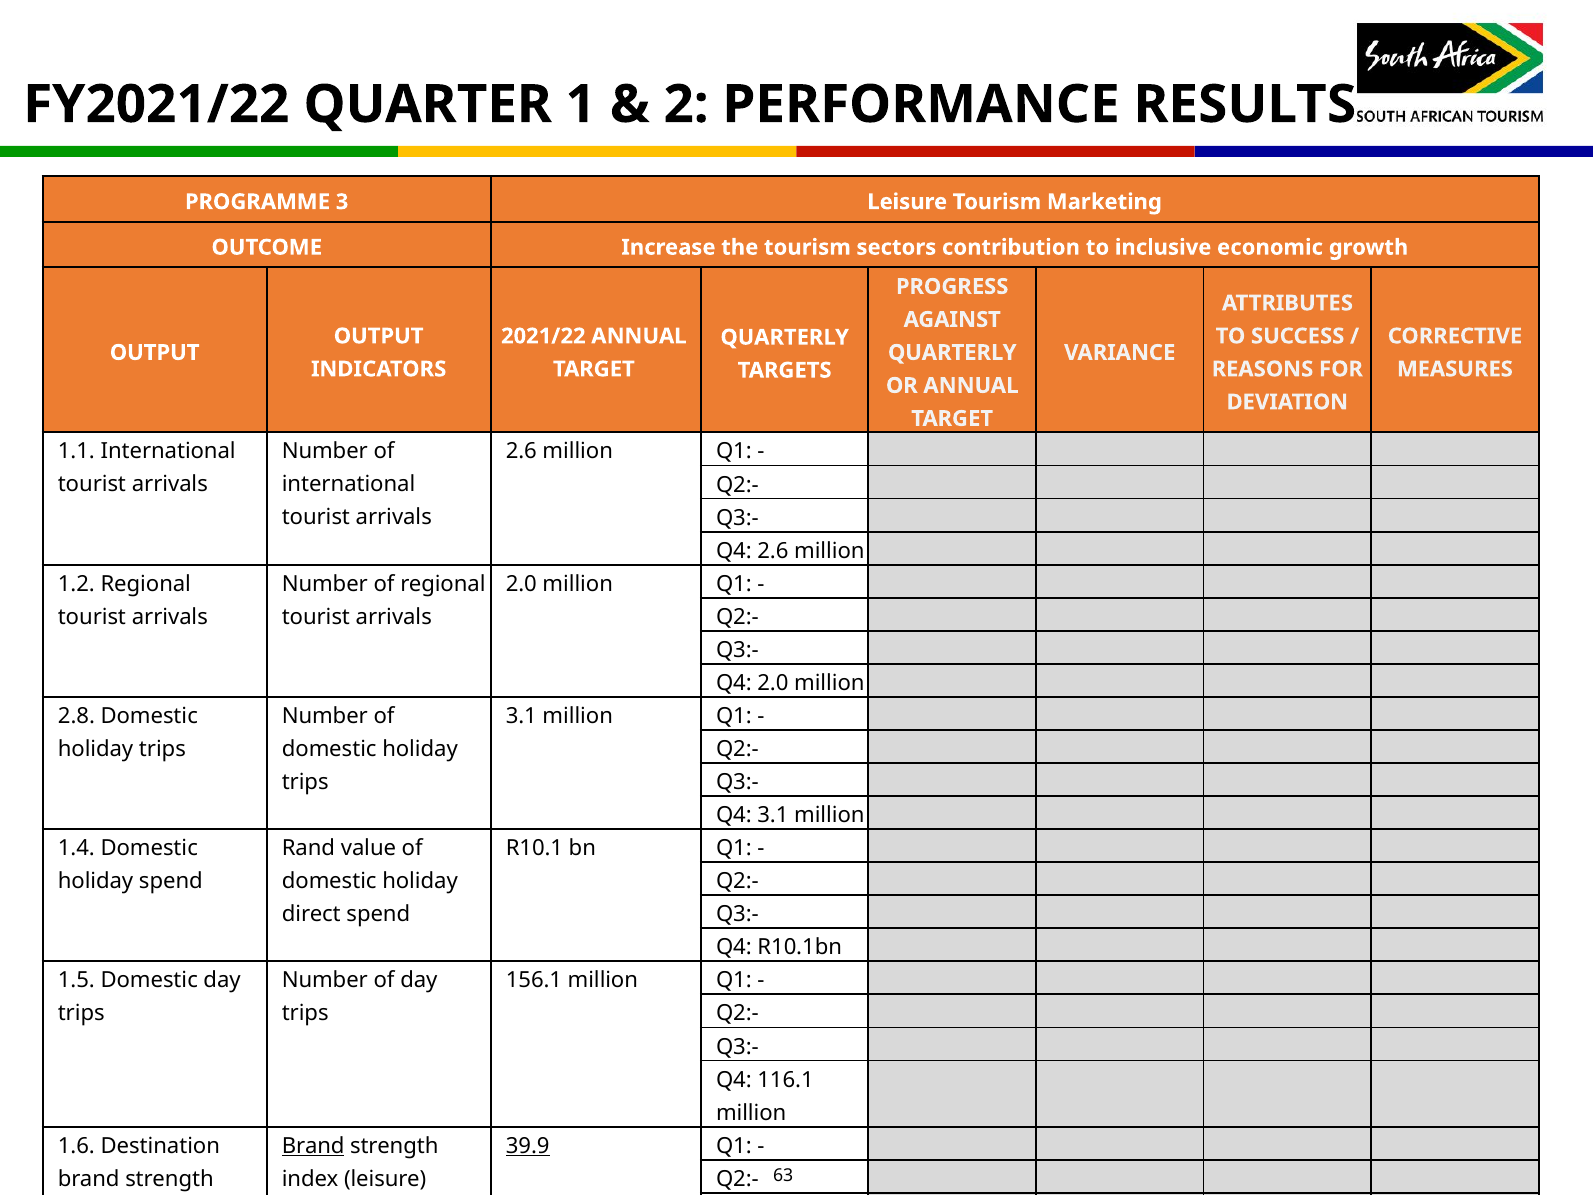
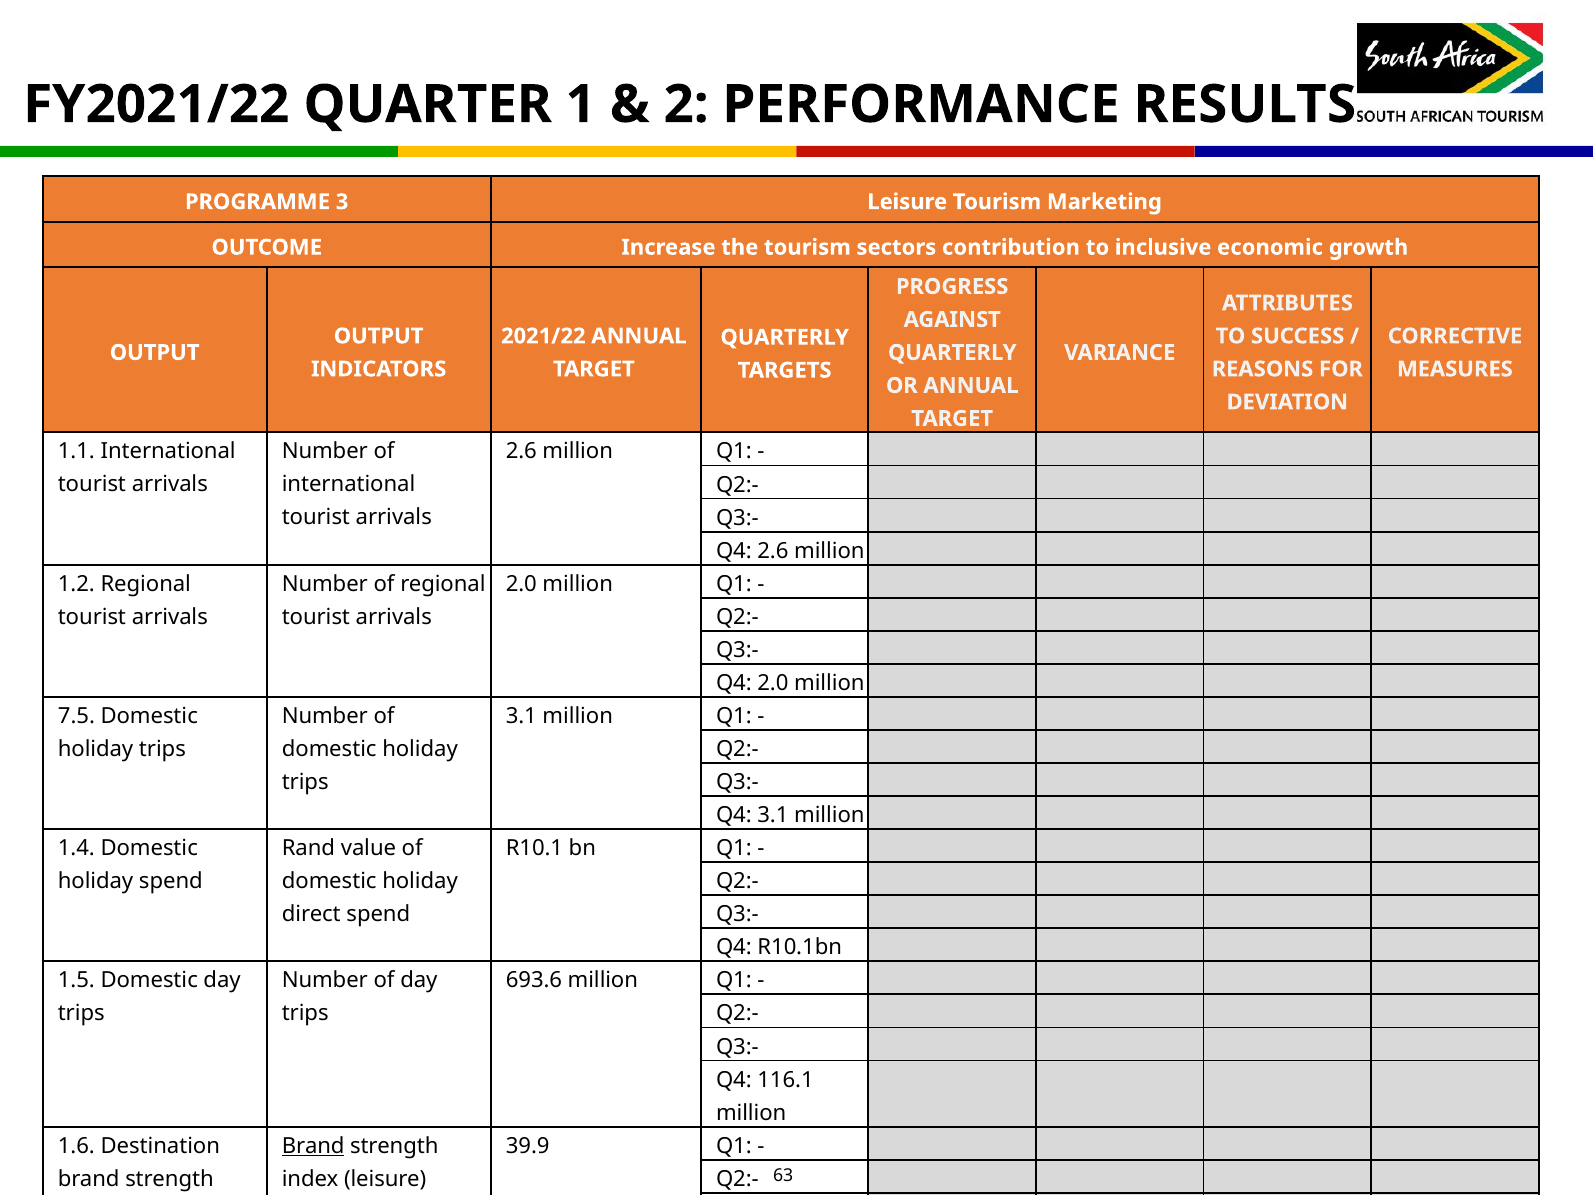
2.8: 2.8 -> 7.5
156.1: 156.1 -> 693.6
39.9 at (528, 1146) underline: present -> none
